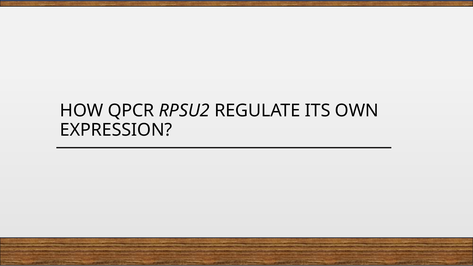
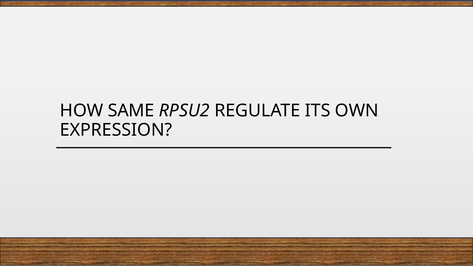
QPCR: QPCR -> SAME
